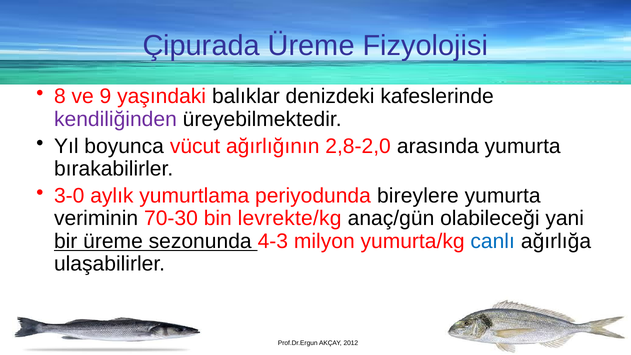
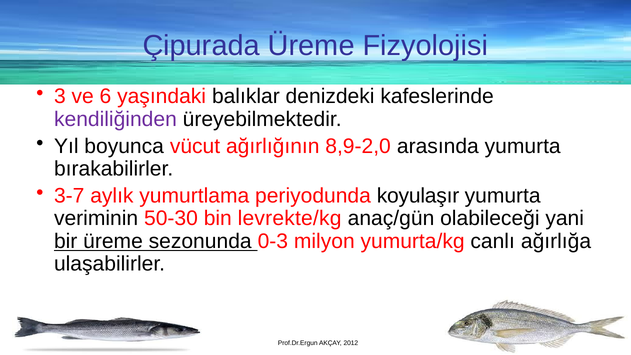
8: 8 -> 3
9: 9 -> 6
2,8-2,0: 2,8-2,0 -> 8,9-2,0
3-0: 3-0 -> 3-7
bireylere: bireylere -> koyulaşır
70-30: 70-30 -> 50-30
4-3: 4-3 -> 0-3
canlı colour: blue -> black
